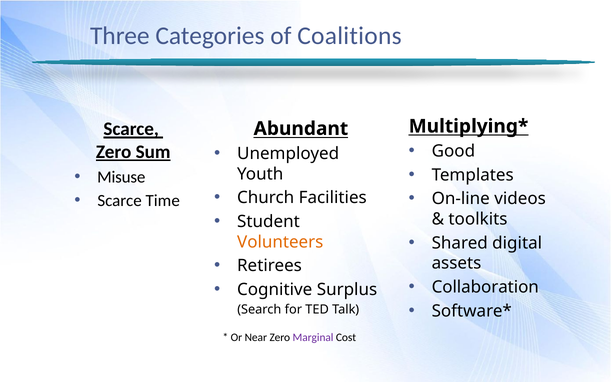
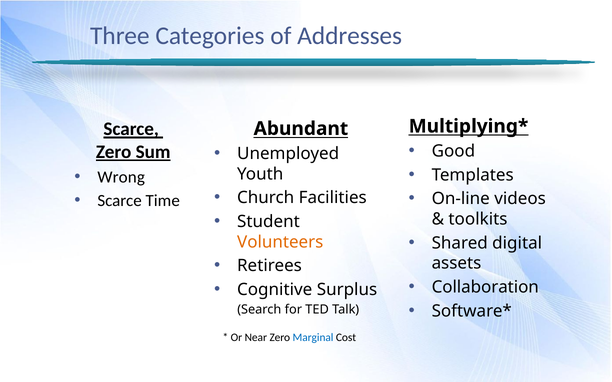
Coalitions: Coalitions -> Addresses
Misuse: Misuse -> Wrong
Marginal colour: purple -> blue
